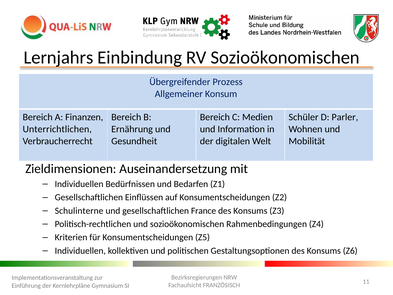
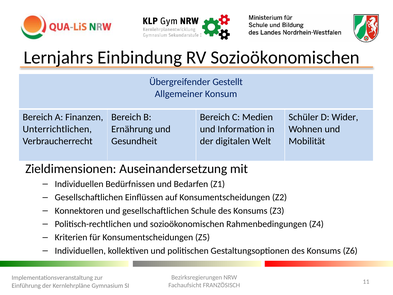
Prozess: Prozess -> Gestellt
Parler: Parler -> Wider
Schulinterne: Schulinterne -> Konnektoren
France: France -> Schule
